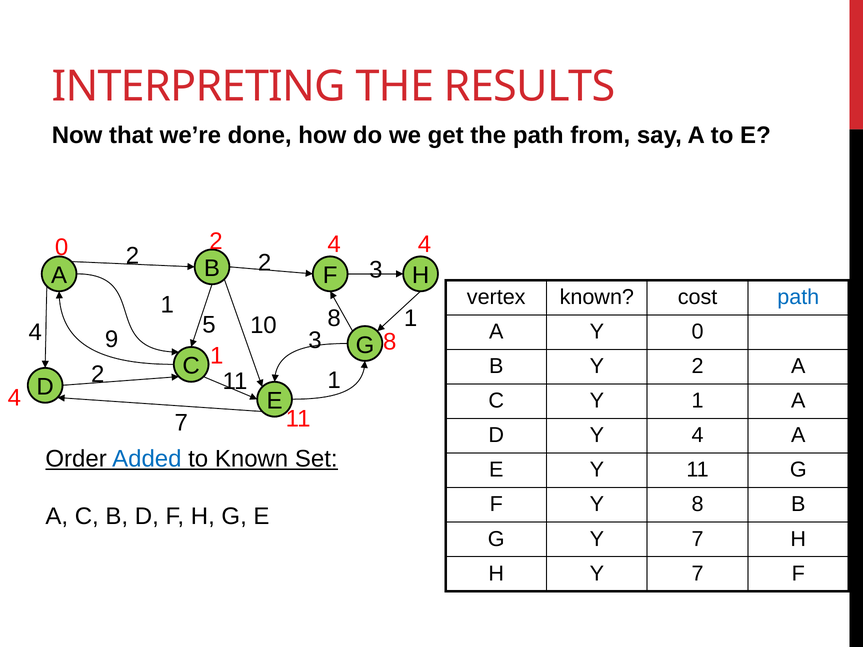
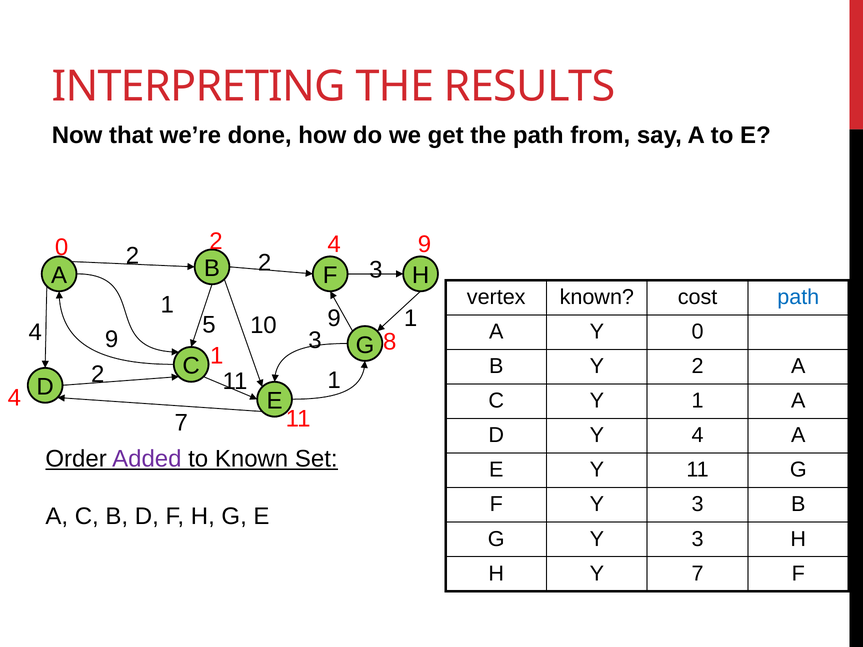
2 4 4: 4 -> 9
10 8: 8 -> 9
Added colour: blue -> purple
F Y 8: 8 -> 3
G Y 7: 7 -> 3
